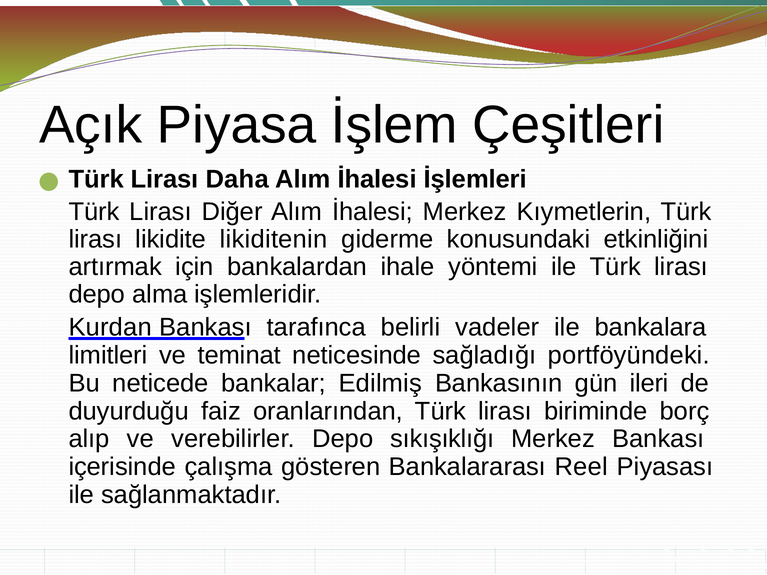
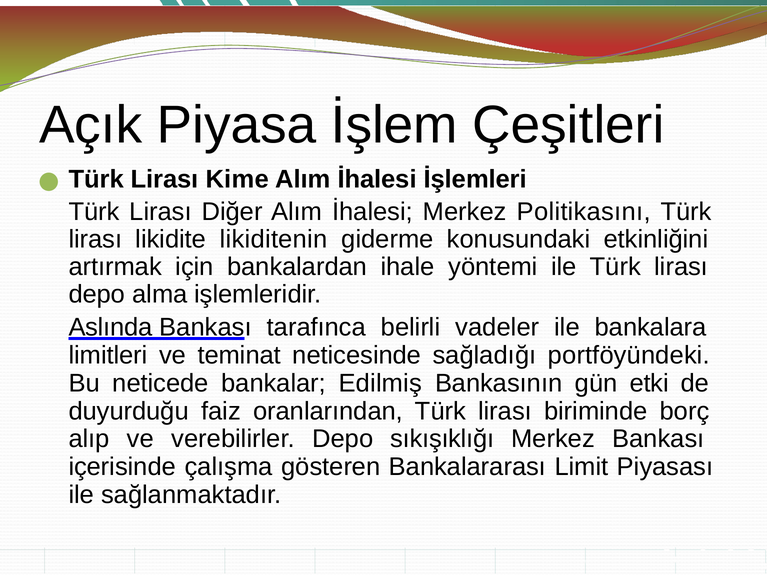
Daha: Daha -> Kime
Kıymetlerin: Kıymetlerin -> Politikasını
Kurdan: Kurdan -> Aslında
ileri: ileri -> etki
Reel: Reel -> Limit
